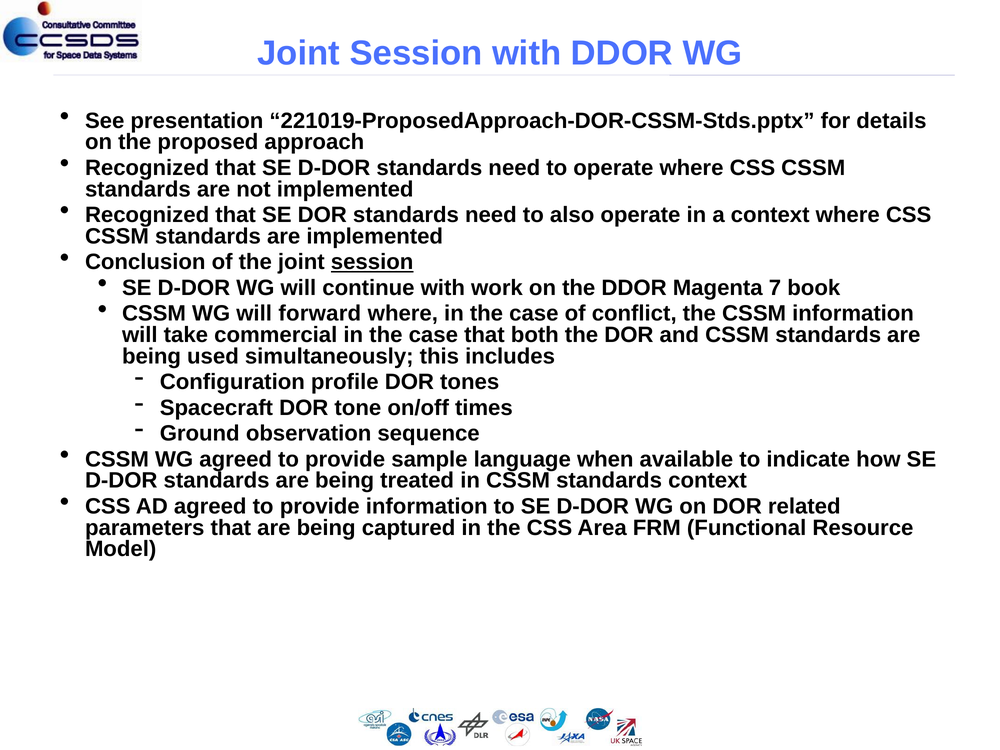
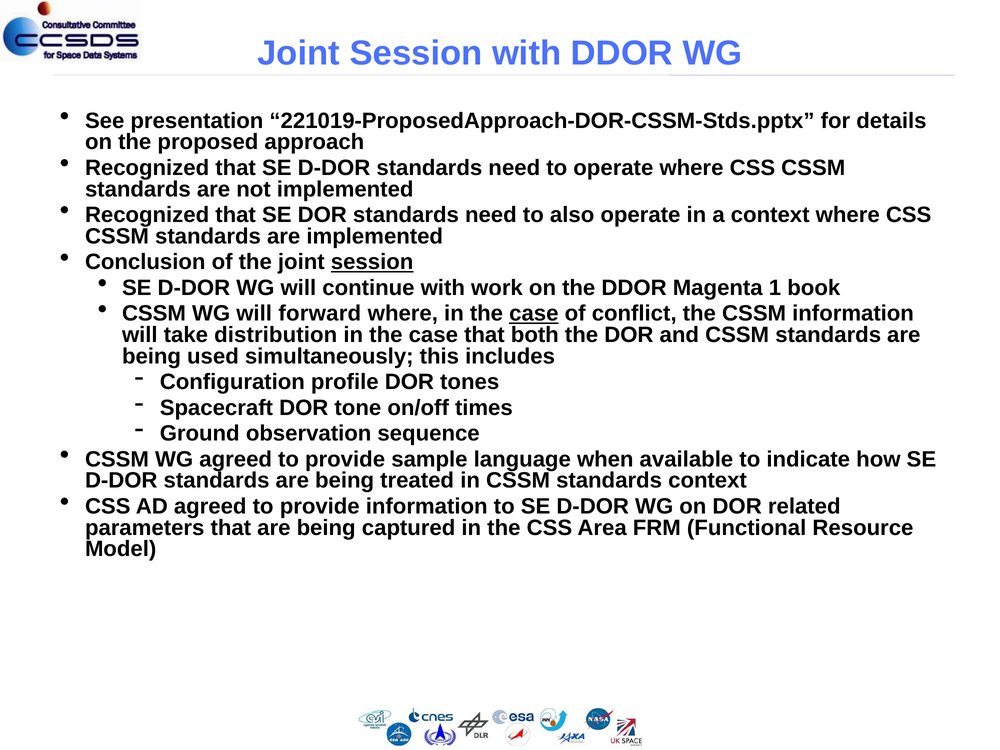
7: 7 -> 1
case at (534, 314) underline: none -> present
commercial: commercial -> distribution
